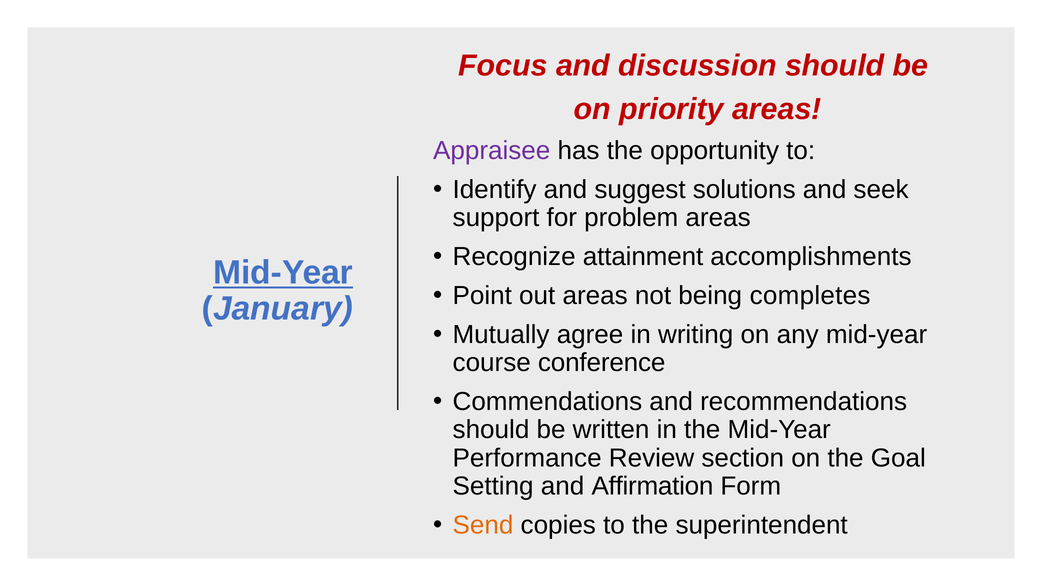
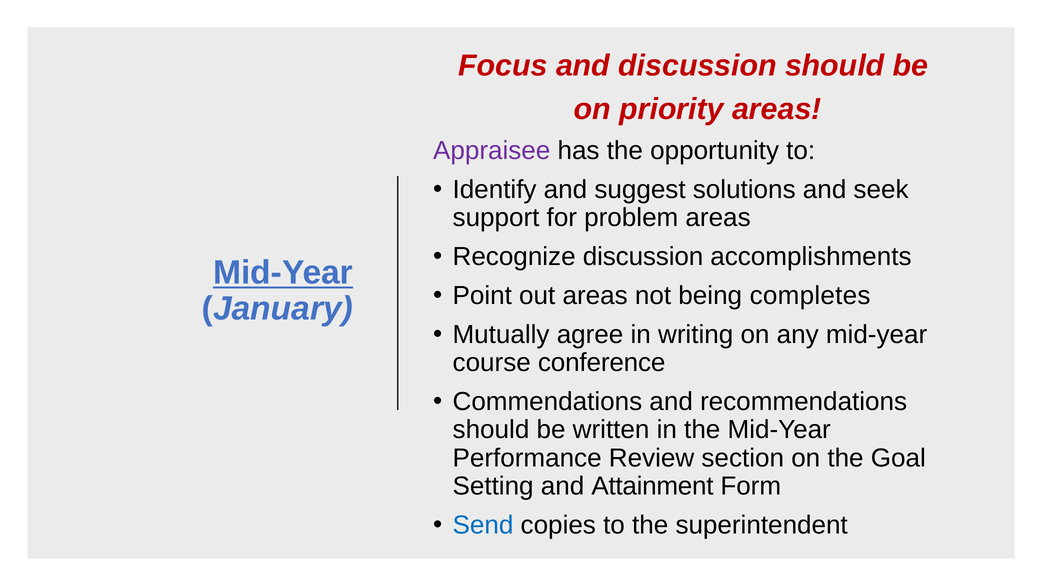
Recognize attainment: attainment -> discussion
Affirmation: Affirmation -> Attainment
Send colour: orange -> blue
